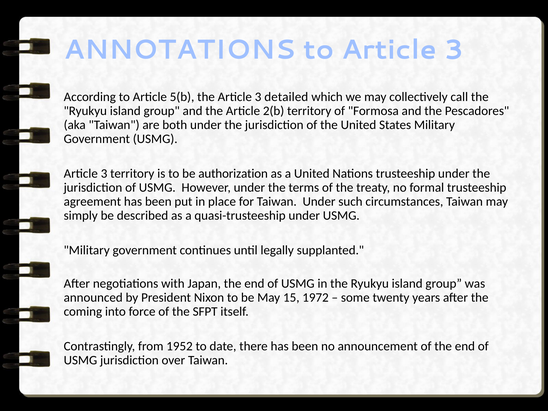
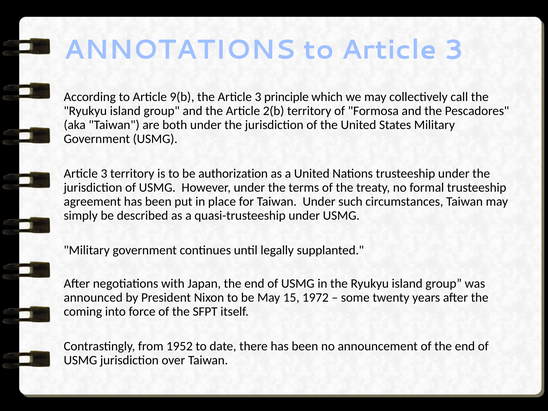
5(b: 5(b -> 9(b
detailed: detailed -> principle
